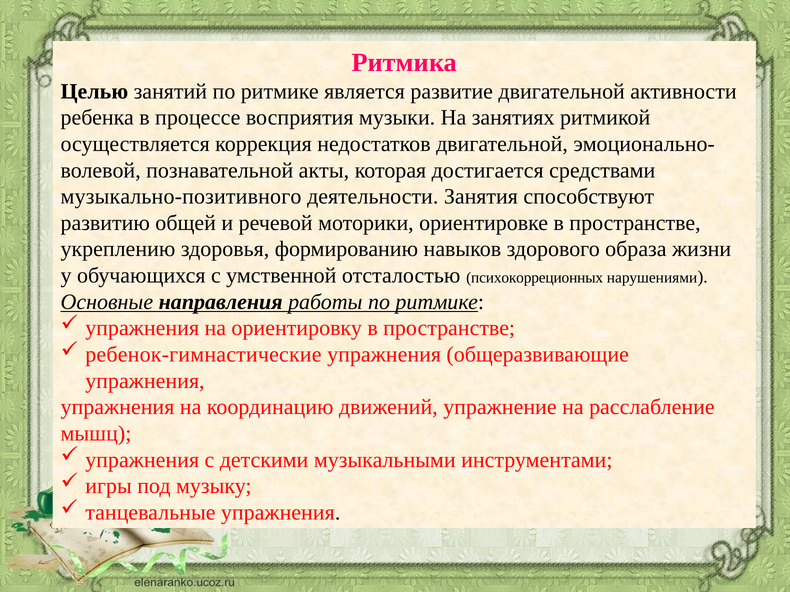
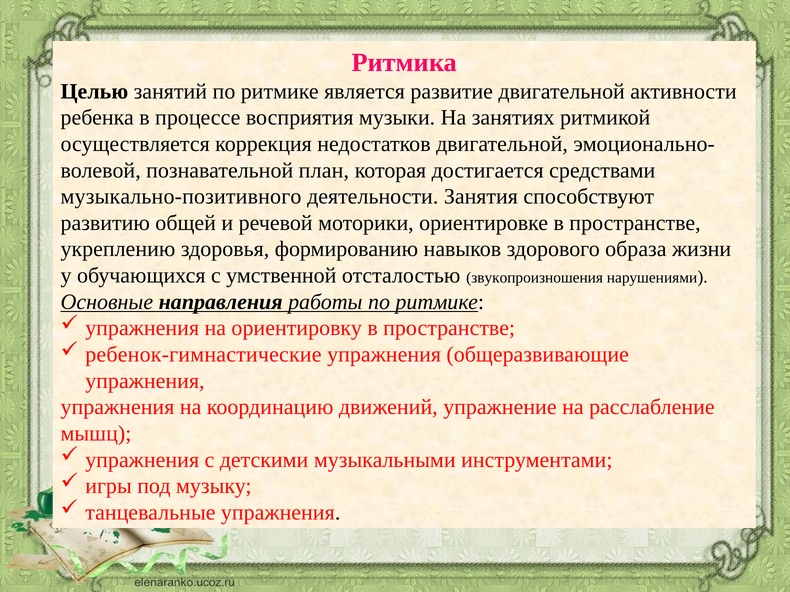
акты: акты -> план
психокорреционных: психокорреционных -> звукопроизношения
